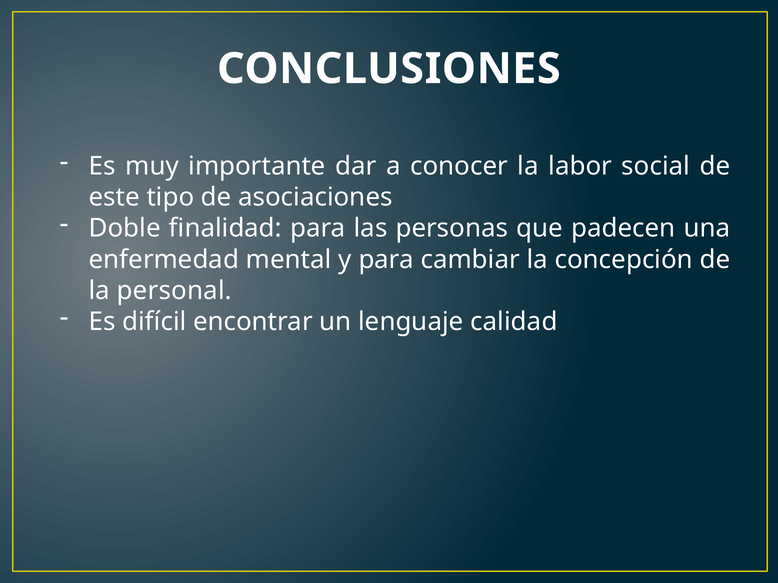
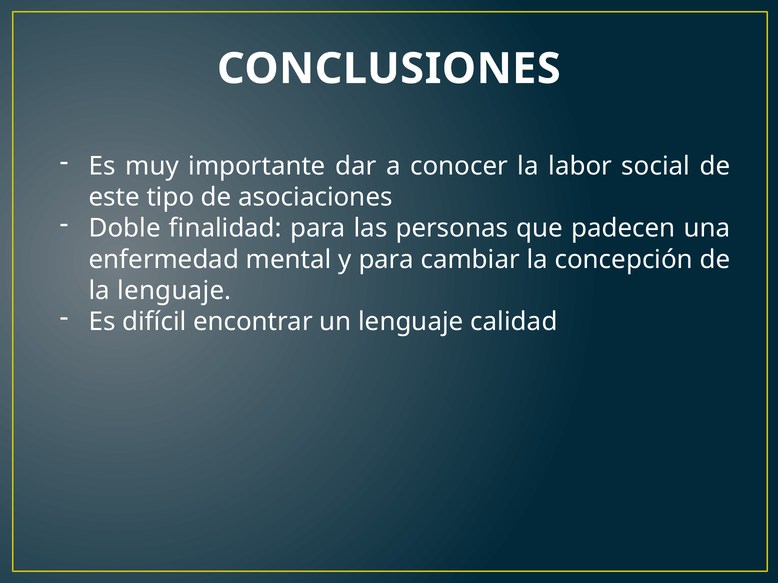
la personal: personal -> lenguaje
